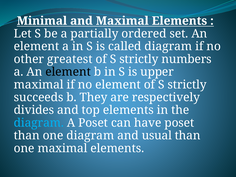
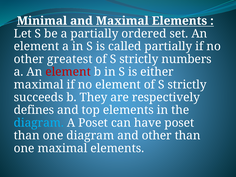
called diagram: diagram -> partially
element at (68, 72) colour: black -> red
upper: upper -> either
divides: divides -> defines
and usual: usual -> other
